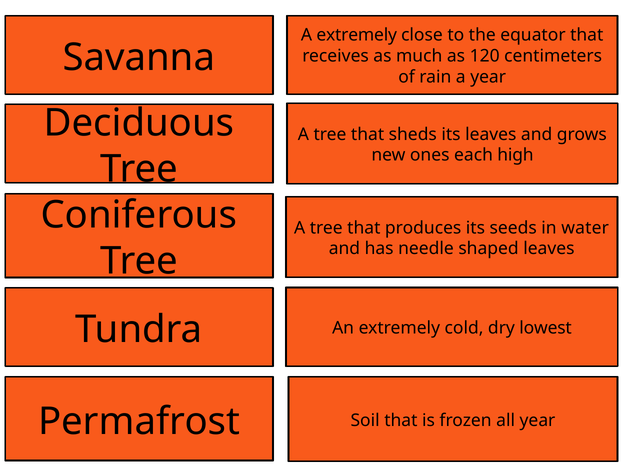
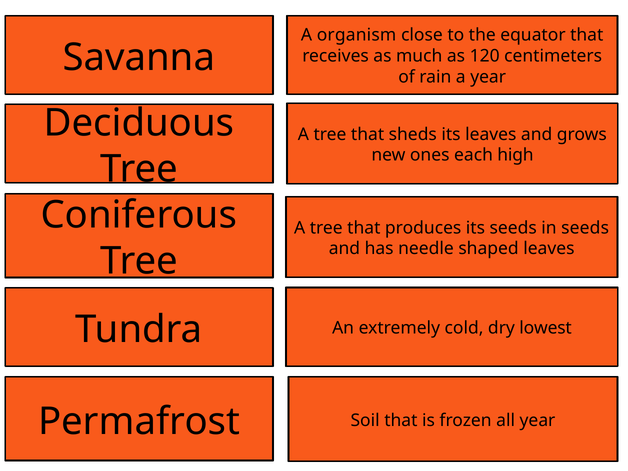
A extremely: extremely -> organism
in water: water -> seeds
